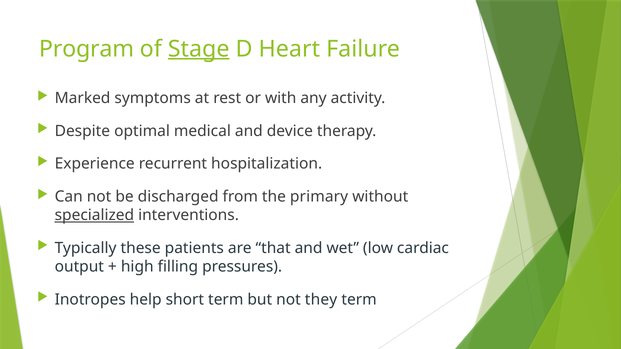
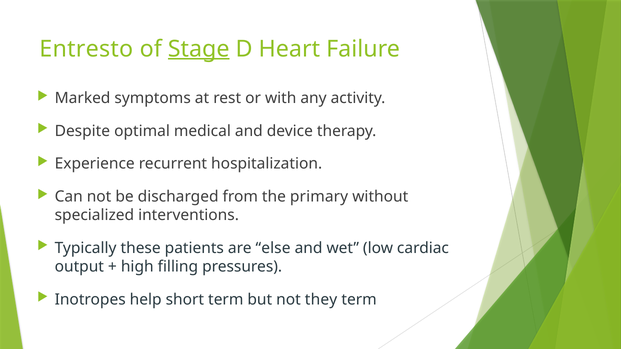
Program: Program -> Entresto
specialized underline: present -> none
that: that -> else
